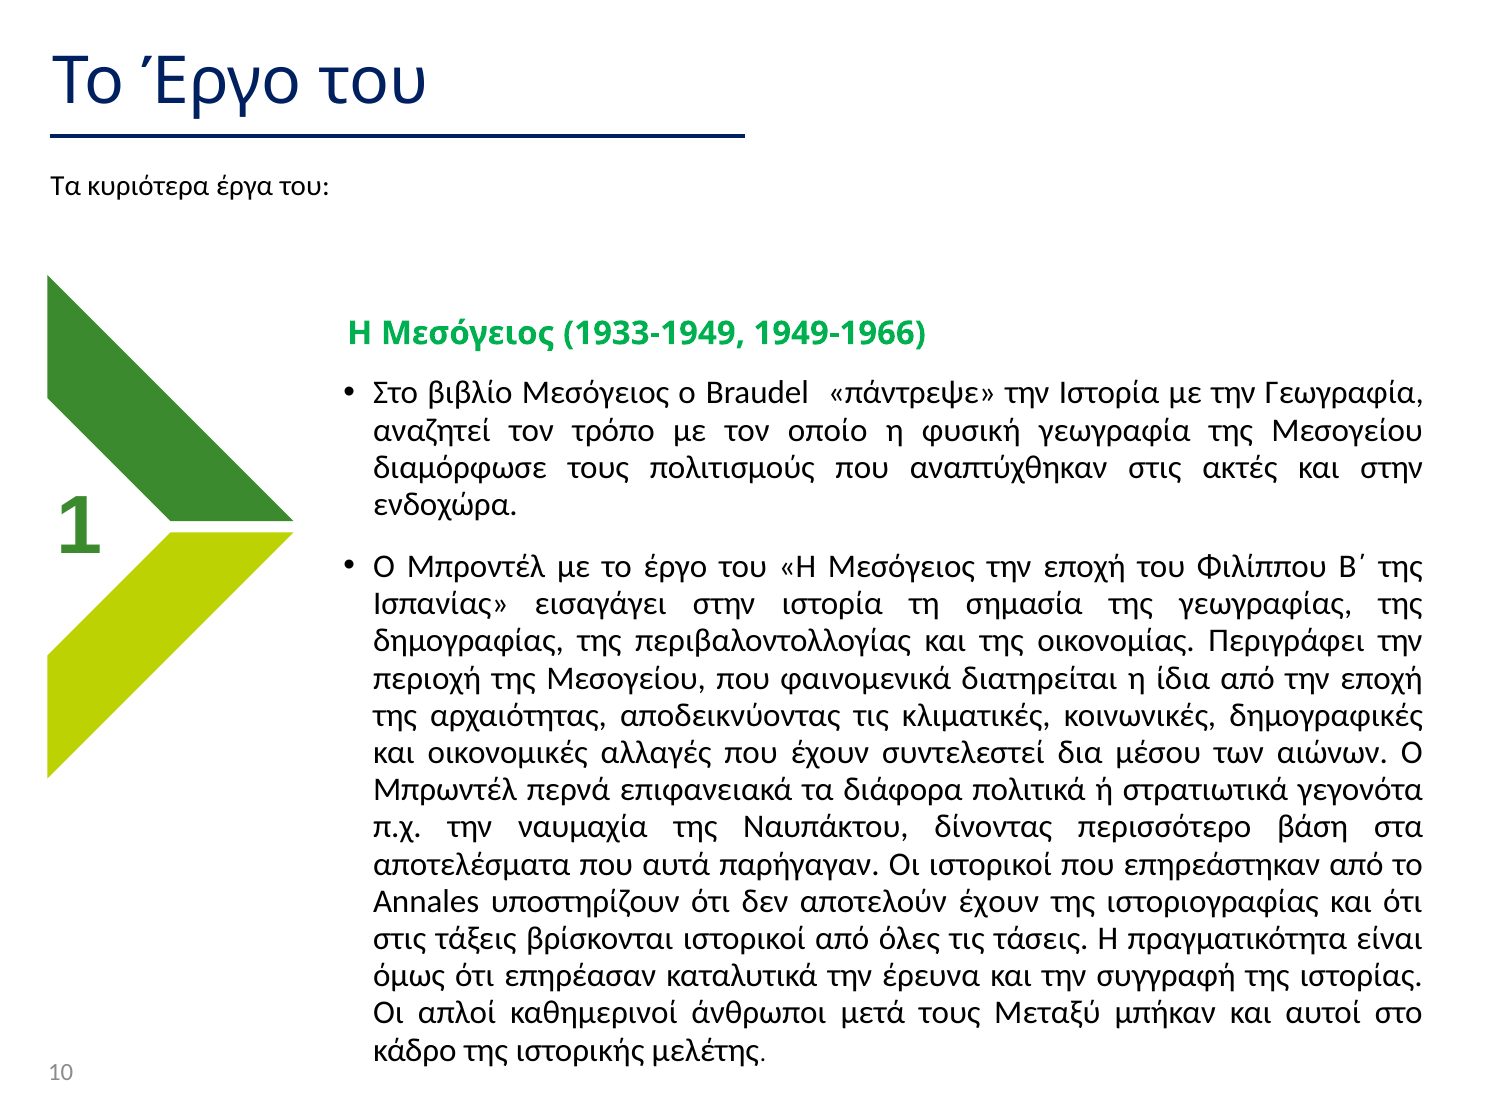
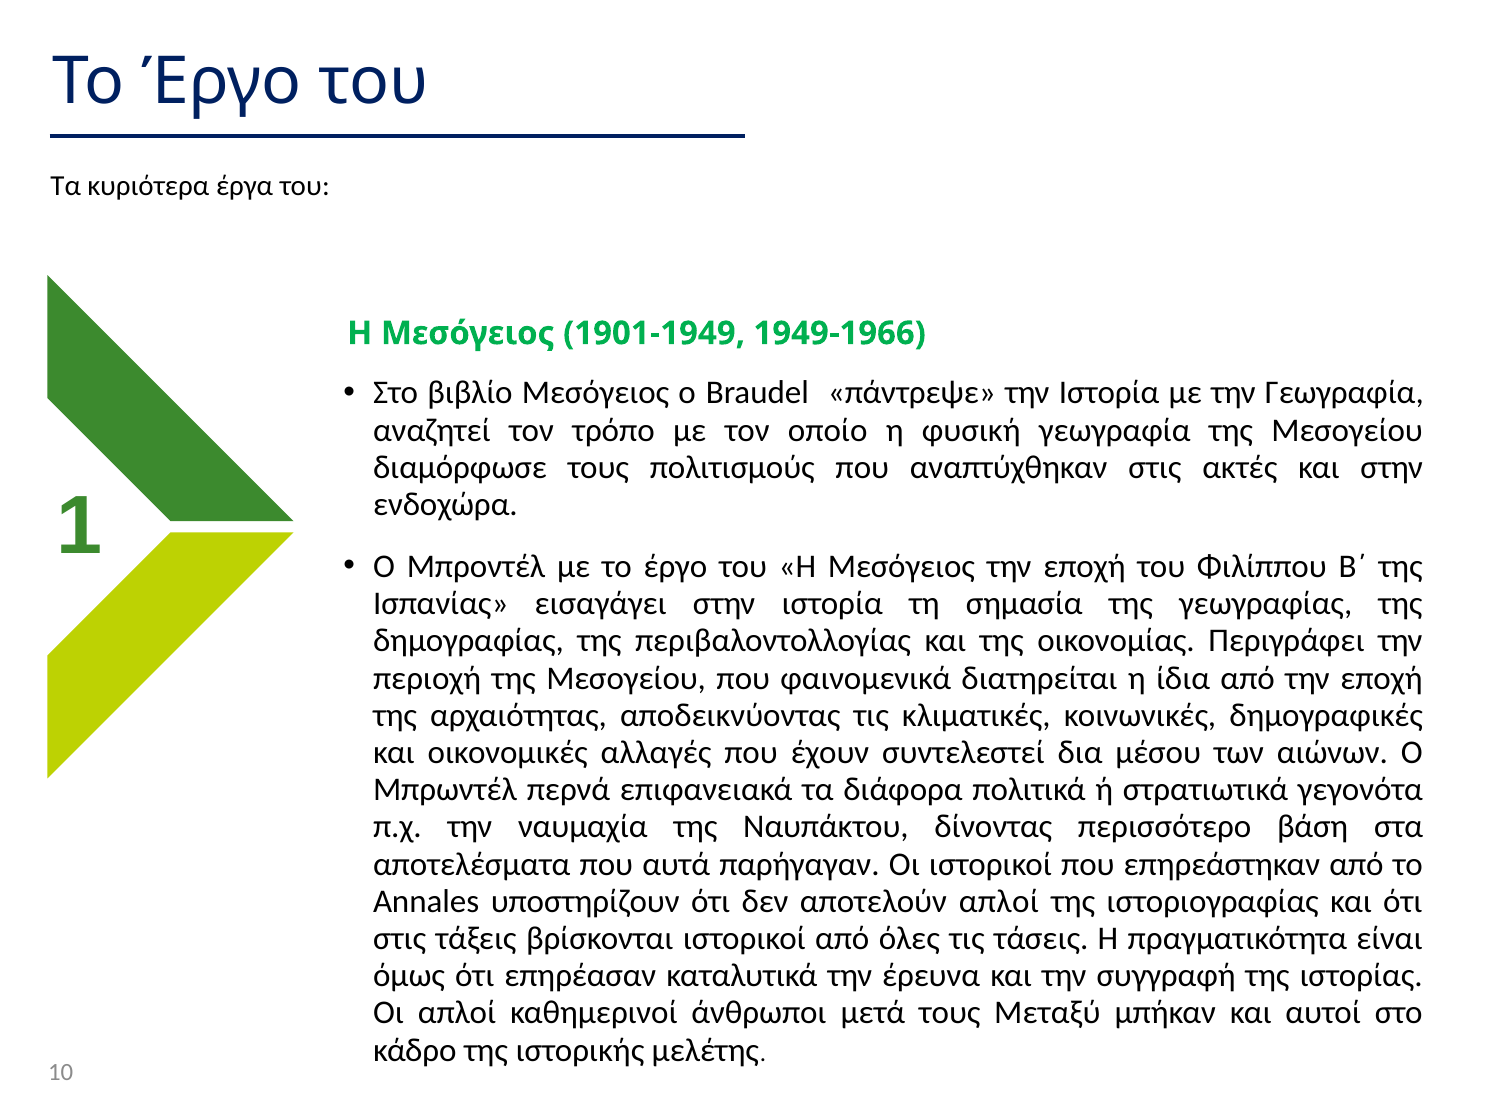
1933-1949: 1933-1949 -> 1901-1949
αποτελούν έχουν: έχουν -> απλοί
